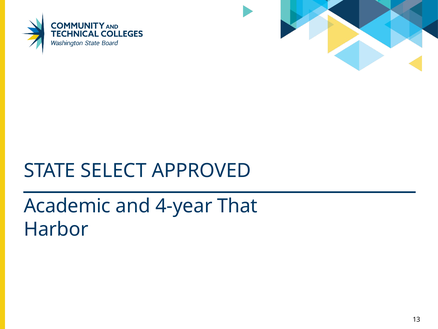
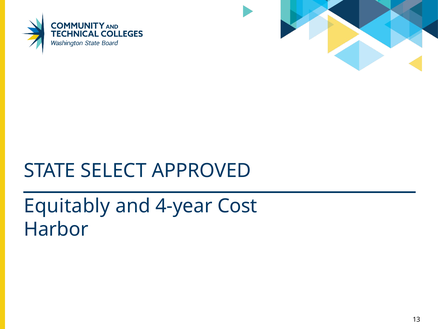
Academic: Academic -> Equitably
That: That -> Cost
